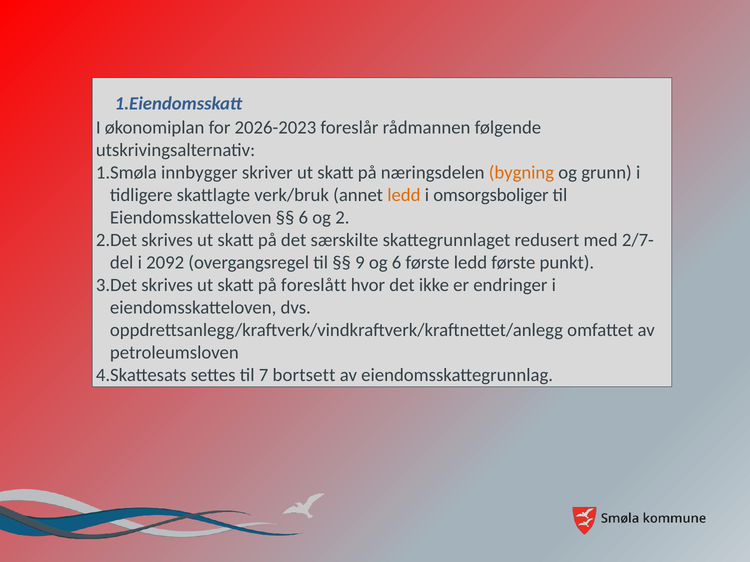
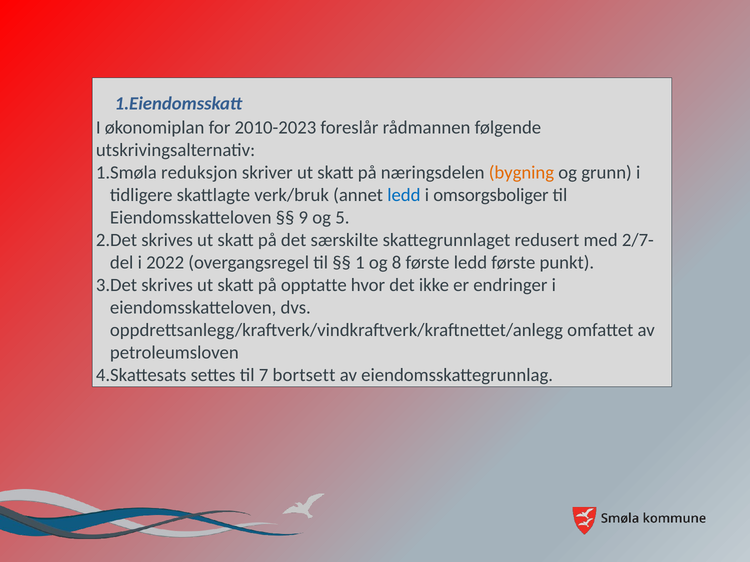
2026-2023: 2026-2023 -> 2010-2023
innbygger: innbygger -> reduksjon
ledd at (404, 195) colour: orange -> blue
6 at (303, 218): 6 -> 9
2: 2 -> 5
2092: 2092 -> 2022
9: 9 -> 1
og 6: 6 -> 8
foreslått: foreslått -> opptatte
